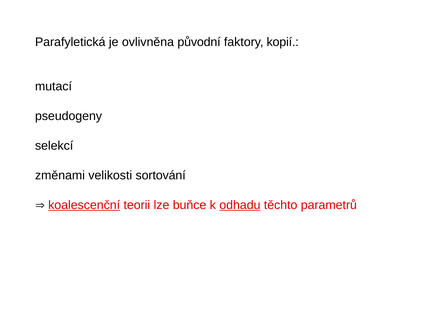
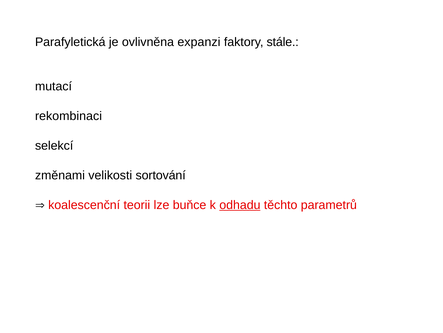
původní: původní -> expanzi
kopií: kopií -> stále
pseudogeny: pseudogeny -> rekombinaci
koalescenční underline: present -> none
